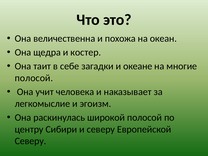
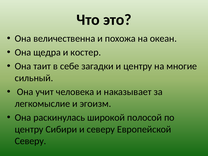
и океане: океане -> центру
полосой at (34, 78): полосой -> сильный
